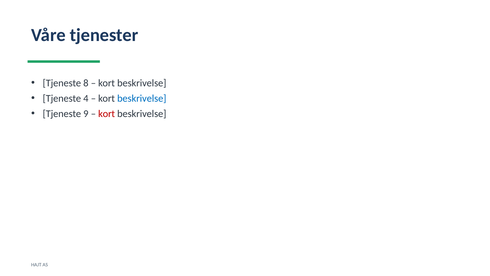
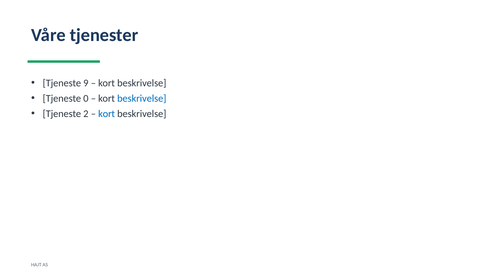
8: 8 -> 9
4: 4 -> 0
9: 9 -> 2
kort at (107, 114) colour: red -> blue
